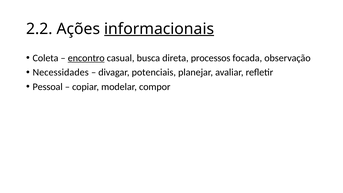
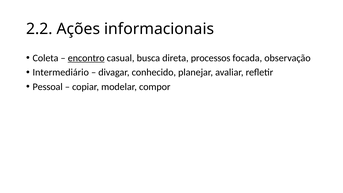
informacionais underline: present -> none
Necessidades: Necessidades -> Intermediário
potenciais: potenciais -> conhecido
